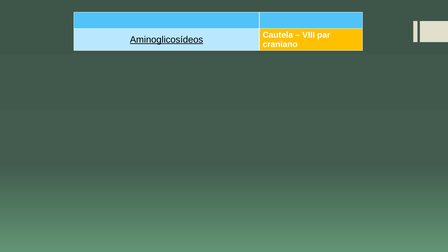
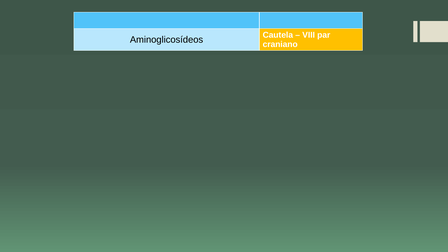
Aminoglicosídeos underline: present -> none
